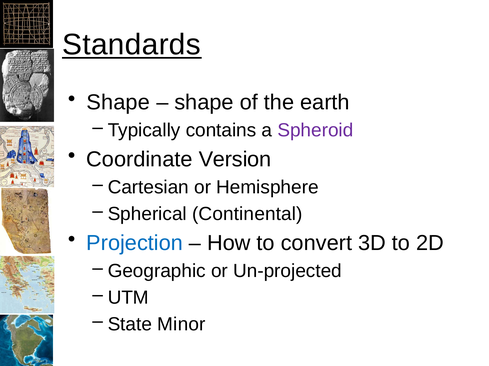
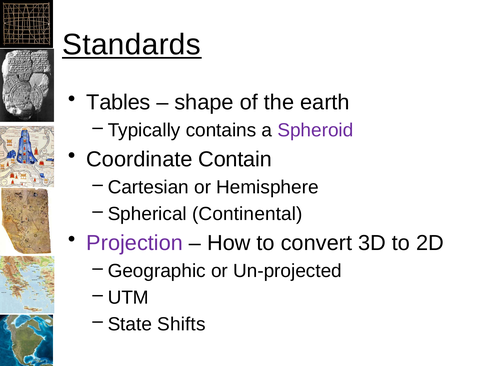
Shape at (118, 103): Shape -> Tables
Version: Version -> Contain
Projection colour: blue -> purple
Minor: Minor -> Shifts
